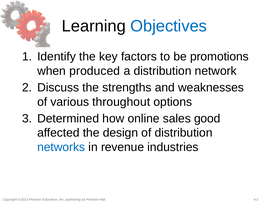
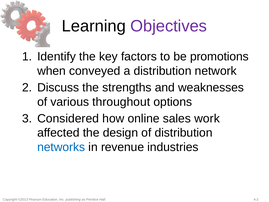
Objectives colour: blue -> purple
produced: produced -> conveyed
Determined: Determined -> Considered
good: good -> work
